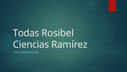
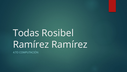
Ciencias at (31, 44): Ciencias -> Ramírez
